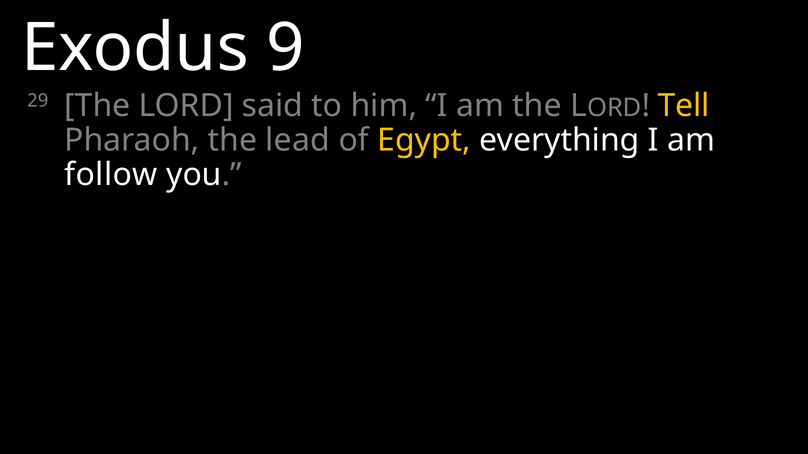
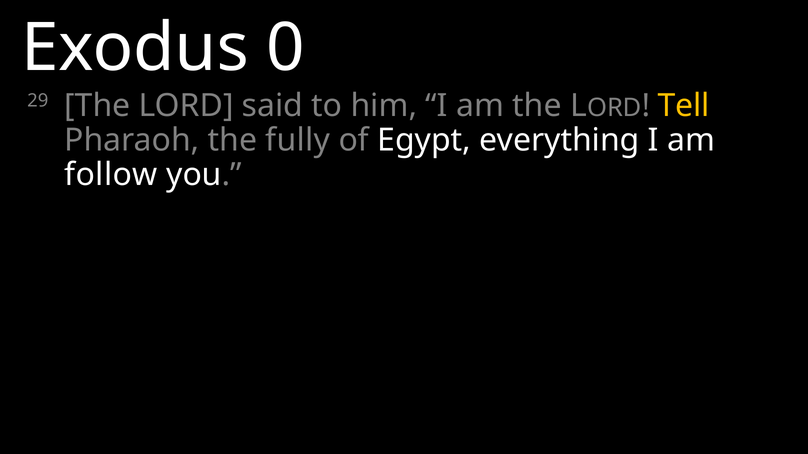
9: 9 -> 0
lead: lead -> fully
Egypt colour: yellow -> white
